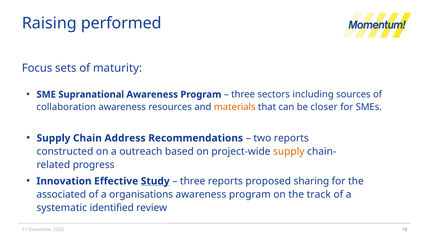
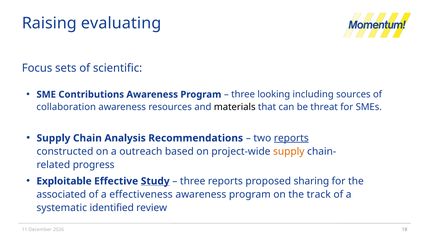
performed: performed -> evaluating
maturity: maturity -> scientific
Supranational: Supranational -> Contributions
sectors: sectors -> looking
materials colour: orange -> black
closer: closer -> threat
Address: Address -> Analysis
reports at (291, 138) underline: none -> present
Innovation: Innovation -> Exploitable
organisations: organisations -> effectiveness
